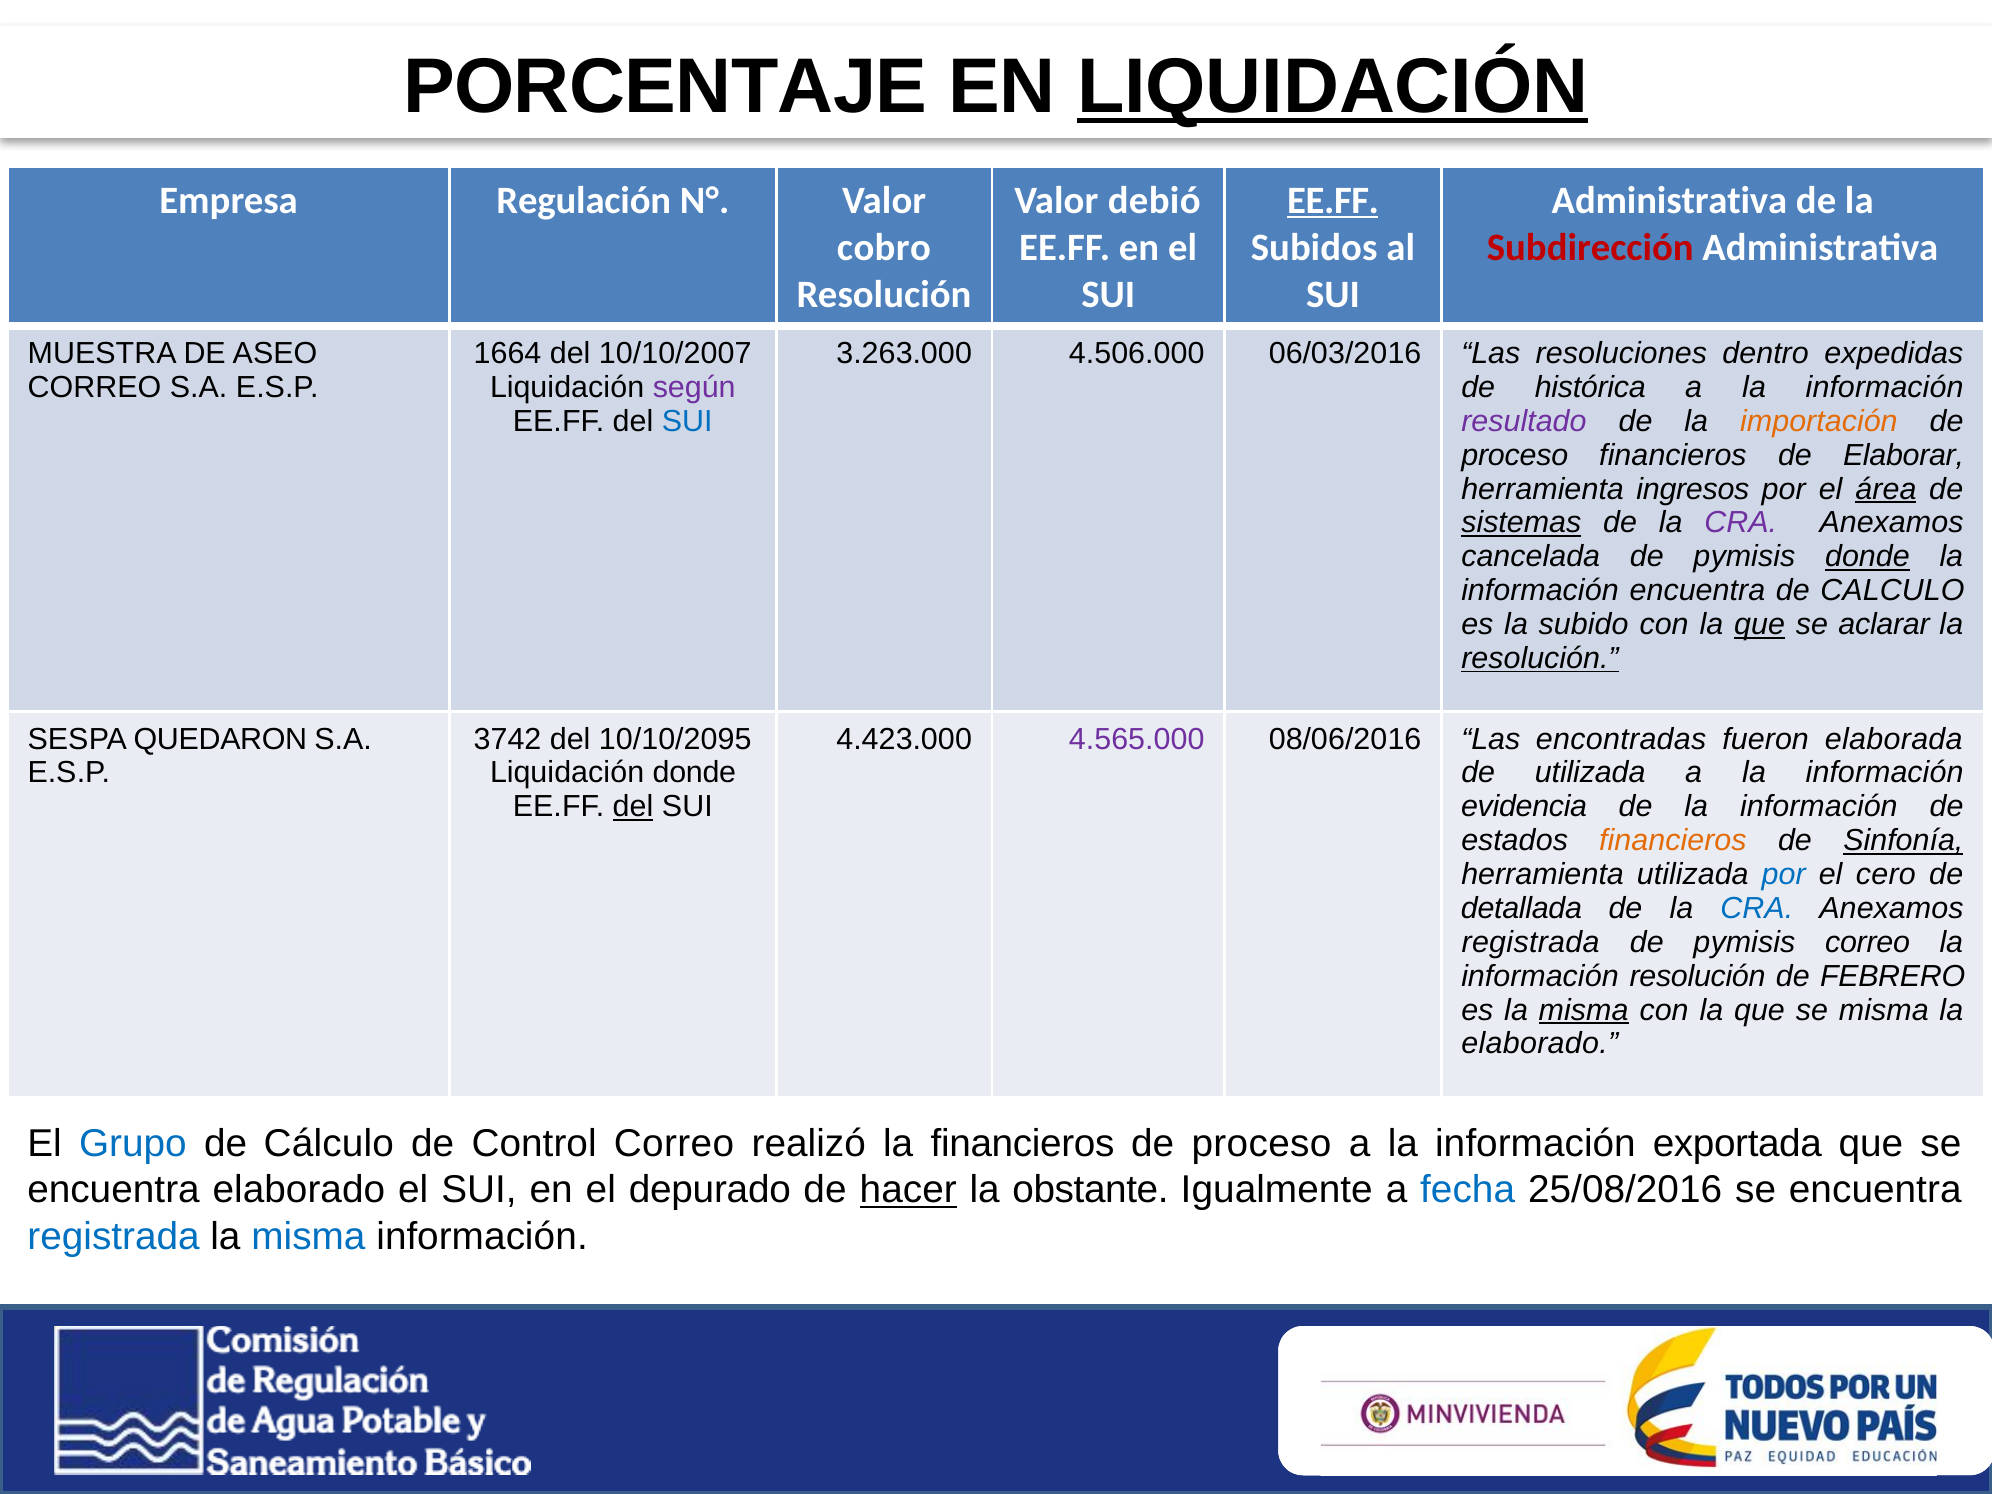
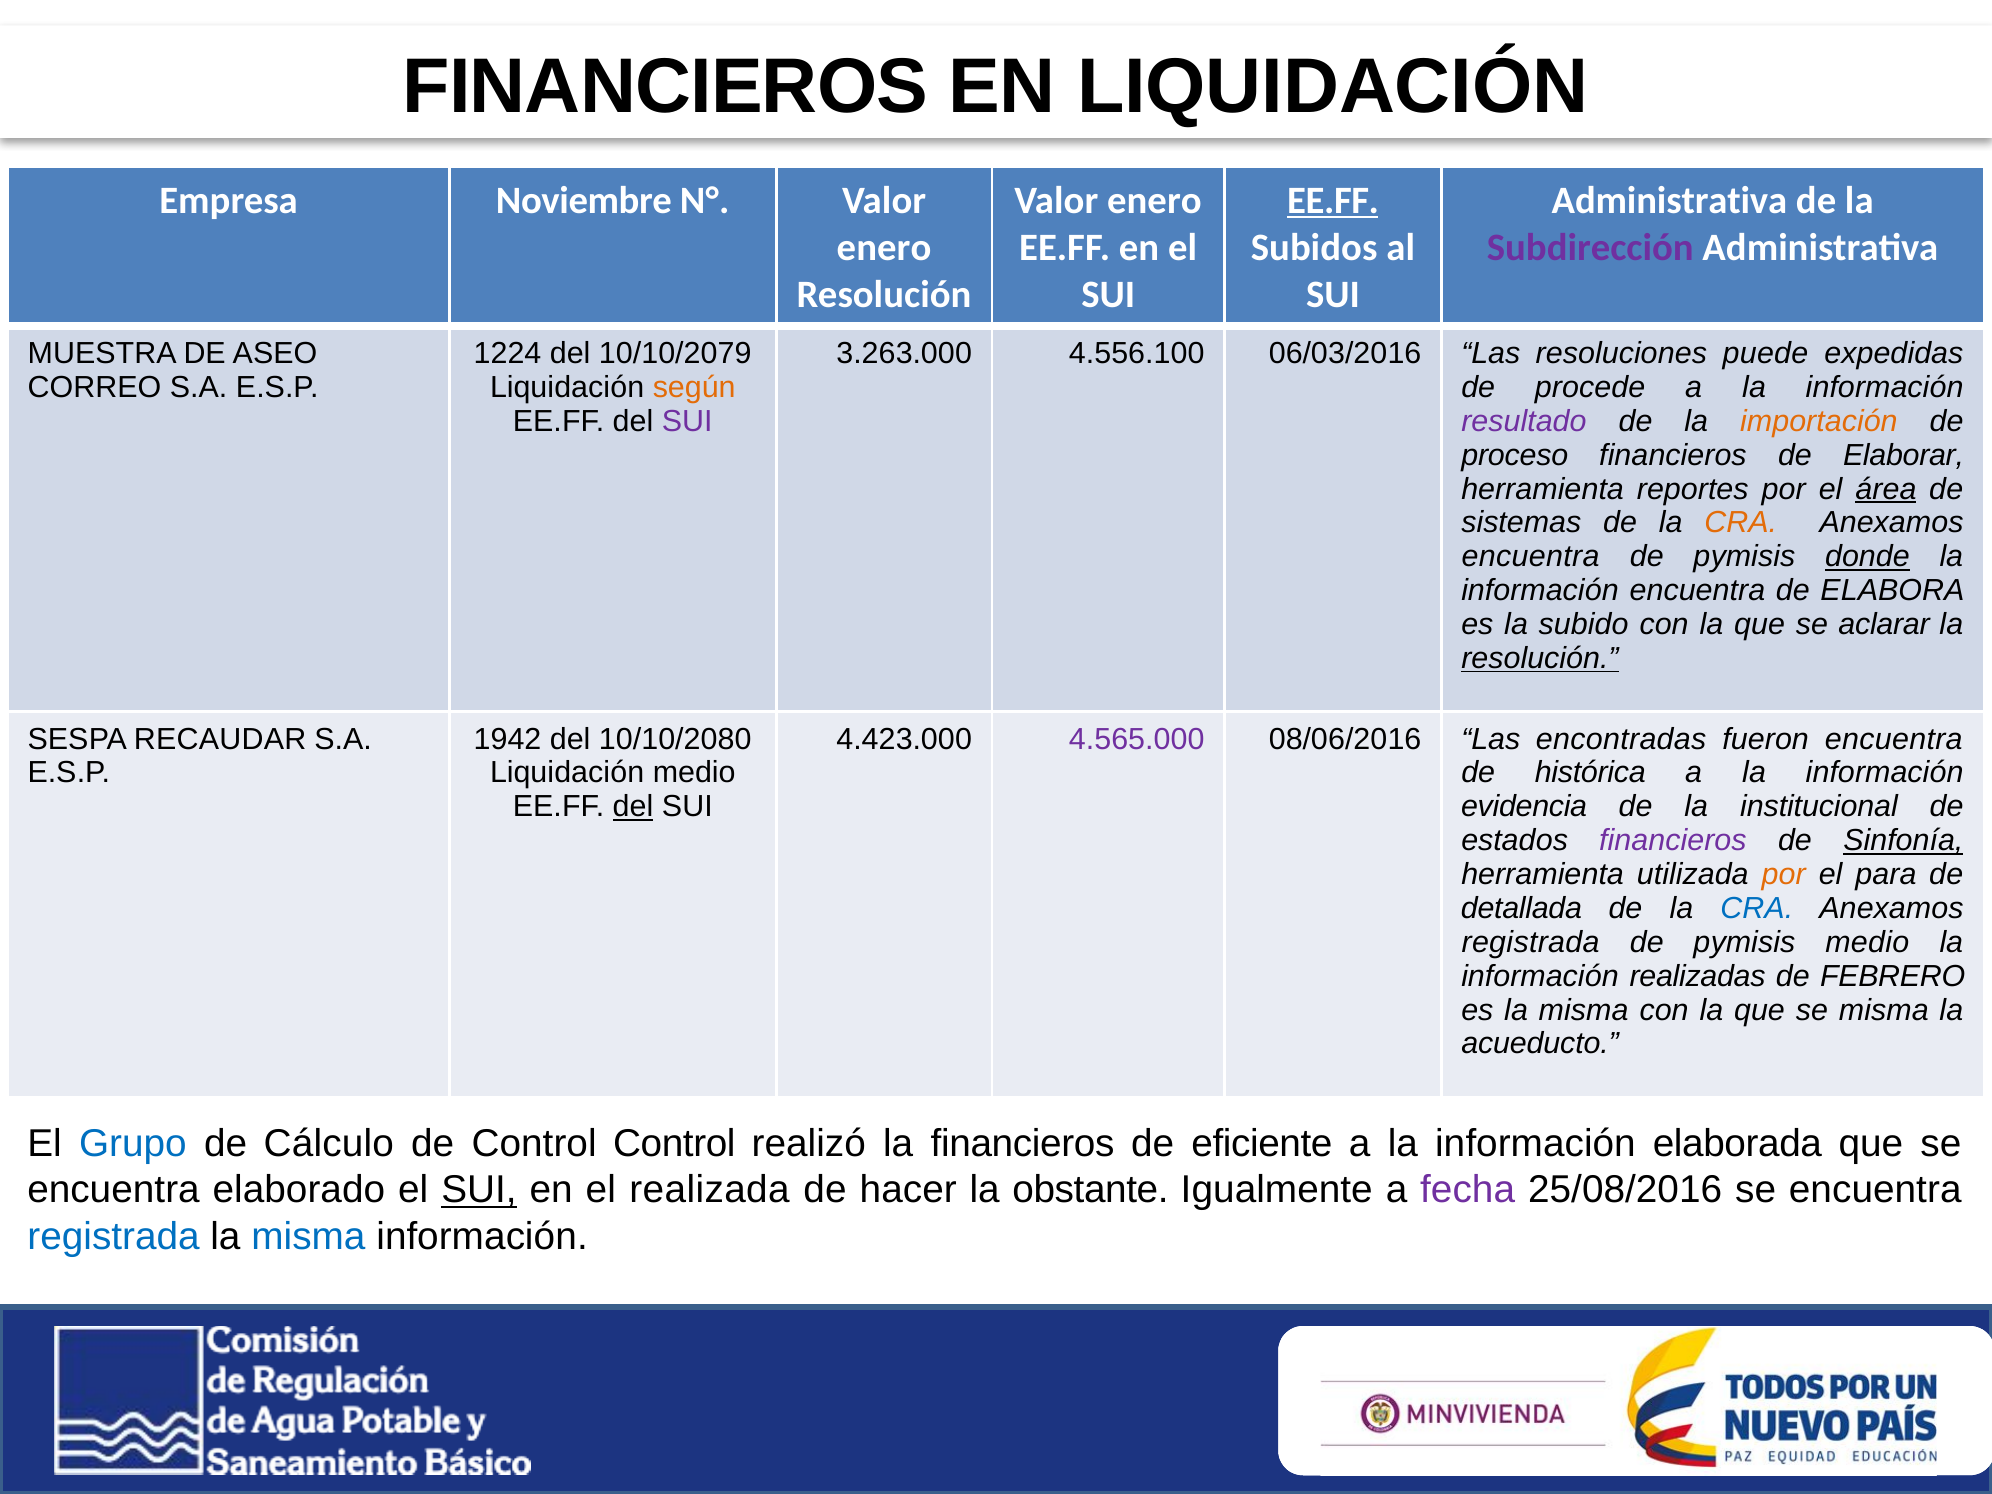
PORCENTAJE at (665, 87): PORCENTAJE -> FINANCIEROS
LIQUIDACIÓN at (1333, 87) underline: present -> none
Regulación: Regulación -> Noviembre
debió at (1154, 201): debió -> enero
cobro at (884, 248): cobro -> enero
Subdirección colour: red -> purple
1664: 1664 -> 1224
10/10/2007: 10/10/2007 -> 10/10/2079
4.506.000: 4.506.000 -> 4.556.100
dentro: dentro -> puede
según colour: purple -> orange
histórica: histórica -> procede
SUI at (687, 421) colour: blue -> purple
ingresos: ingresos -> reportes
sistemas underline: present -> none
CRA at (1741, 523) colour: purple -> orange
cancelada at (1531, 557): cancelada -> encuentra
CALCULO: CALCULO -> ELABORA
que at (1760, 625) underline: present -> none
QUEDARON: QUEDARON -> RECAUDAR
3742: 3742 -> 1942
10/10/2095: 10/10/2095 -> 10/10/2080
fueron elaborada: elaborada -> encuentra
Liquidación donde: donde -> medio
de utilizada: utilizada -> histórica
de la información: información -> institucional
financieros at (1673, 841) colour: orange -> purple
por at (1784, 875) colour: blue -> orange
cero: cero -> para
pymisis correo: correo -> medio
información resolución: resolución -> realizadas
misma at (1584, 1010) underline: present -> none
elaborado at (1540, 1044): elaborado -> acueducto
Control Correo: Correo -> Control
proceso at (1262, 1144): proceso -> eficiente
exportada: exportada -> elaborada
SUI at (479, 1190) underline: none -> present
depurado: depurado -> realizada
hacer underline: present -> none
fecha colour: blue -> purple
